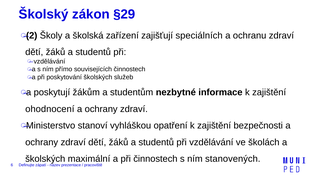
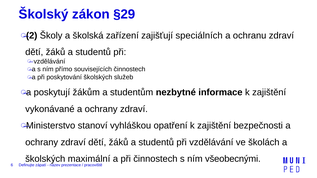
ohodnocení: ohodnocení -> vykonávané
stanovených: stanovených -> všeobecnými
